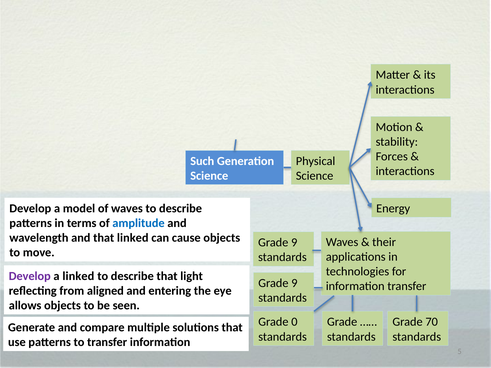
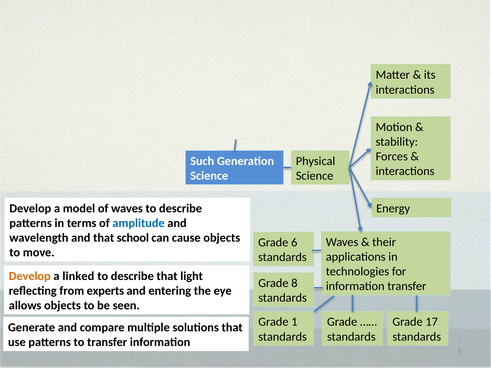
that linked: linked -> school
9 at (294, 243): 9 -> 6
Develop at (30, 276) colour: purple -> orange
9 at (294, 283): 9 -> 8
aligned: aligned -> experts
0: 0 -> 1
70: 70 -> 17
